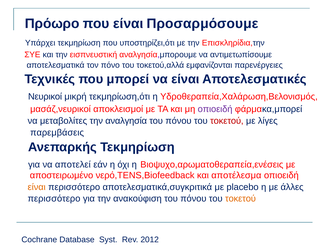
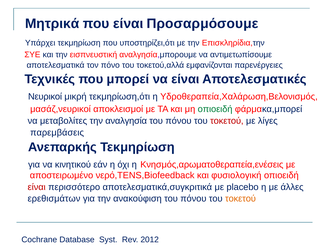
Πρόωρο: Πρόωρο -> Μητρικά
οπιοειδή at (215, 109) colour: purple -> green
αποτελεί: αποτελεί -> κινητικού
Βιοψυχο,αρωματοθεραπεία,ενέσεις: Βιοψυχο,αρωματοθεραπεία,ενέσεις -> Κνησμός,αρωματοθεραπεία,ενέσεις
αποτέλεσμα: αποτέλεσμα -> φυσιολογική
είναι at (37, 187) colour: orange -> red
περισσότερο at (54, 199): περισσότερο -> ερεθισμάτων
